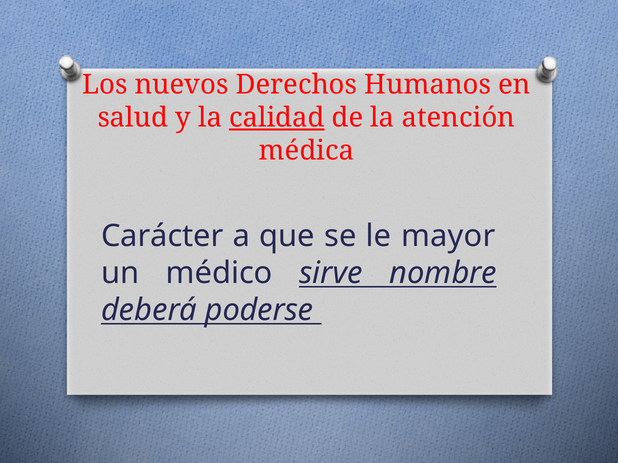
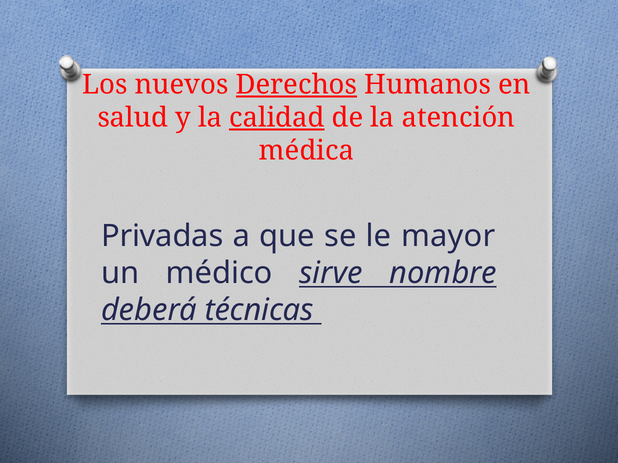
Derechos underline: none -> present
Carácter: Carácter -> Privadas
poderse: poderse -> técnicas
